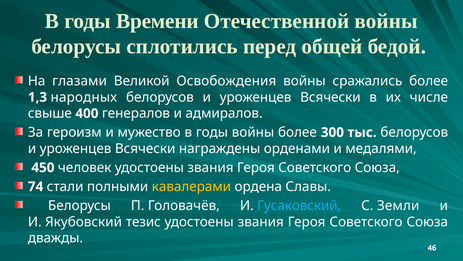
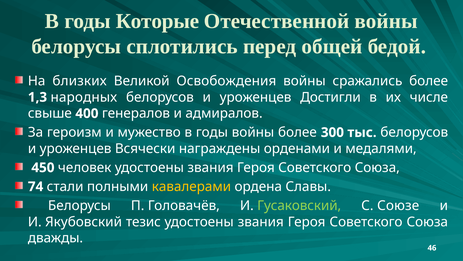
Времени: Времени -> Которые
глазами: глазами -> близких
Всячески at (330, 97): Всячески -> Достигли
Гусаковский colour: light blue -> light green
Земли: Земли -> Союзе
